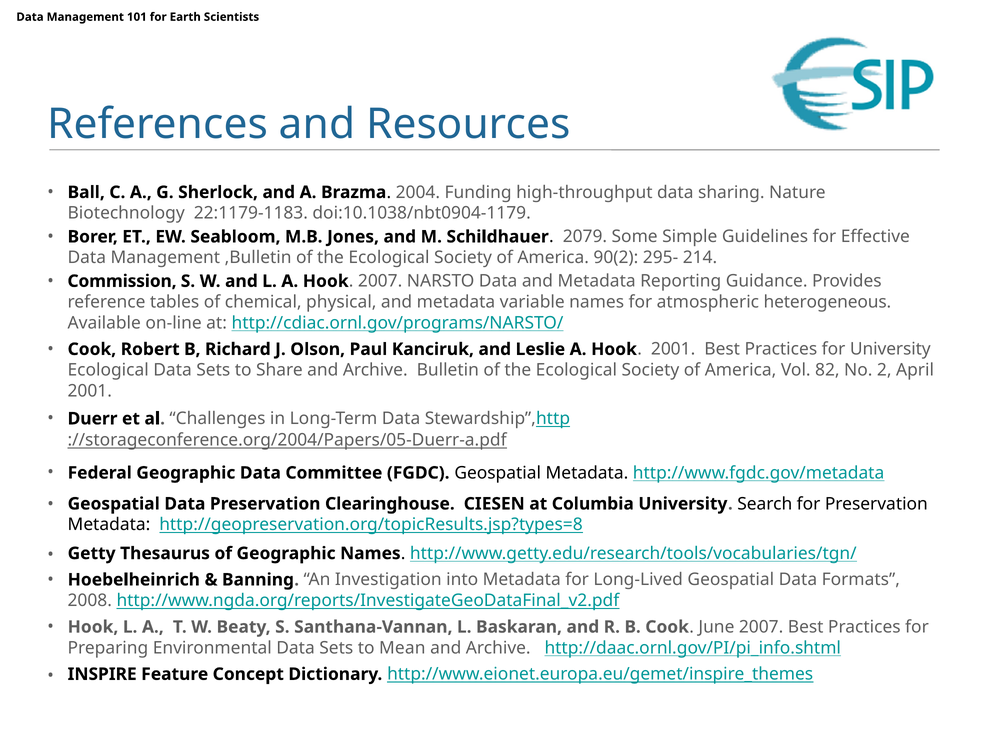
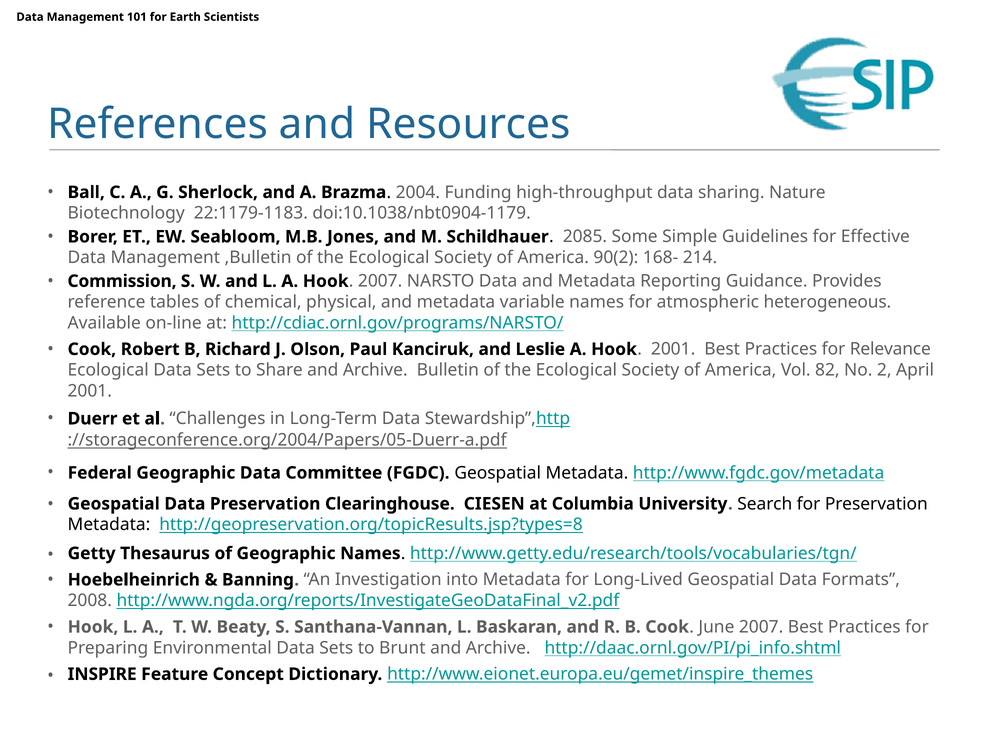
2079: 2079 -> 2085
295-: 295- -> 168-
for University: University -> Relevance
Mean: Mean -> Brunt
